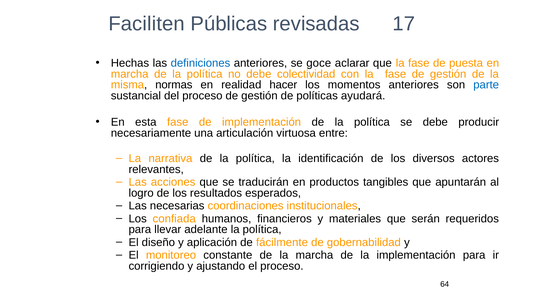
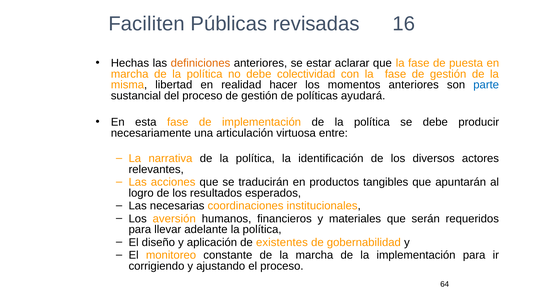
17: 17 -> 16
definiciones colour: blue -> orange
goce: goce -> estar
normas: normas -> libertad
confiada: confiada -> aversión
fácilmente: fácilmente -> existentes
